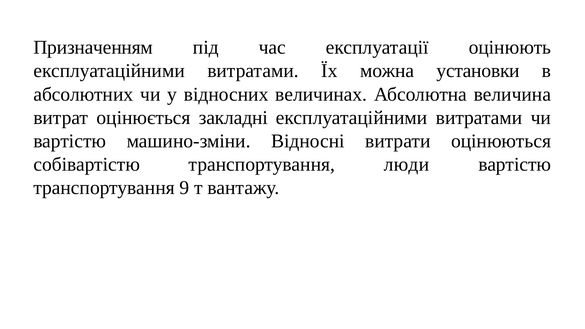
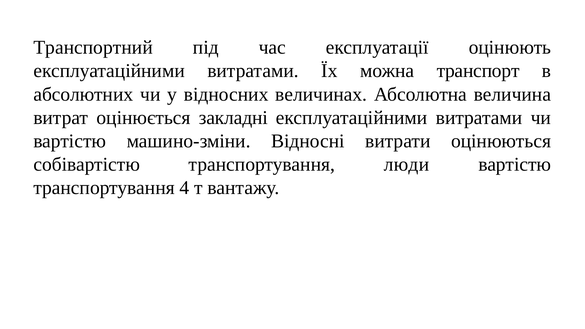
Призначенням: Призначенням -> Транспортний
установки: установки -> транспорт
9: 9 -> 4
